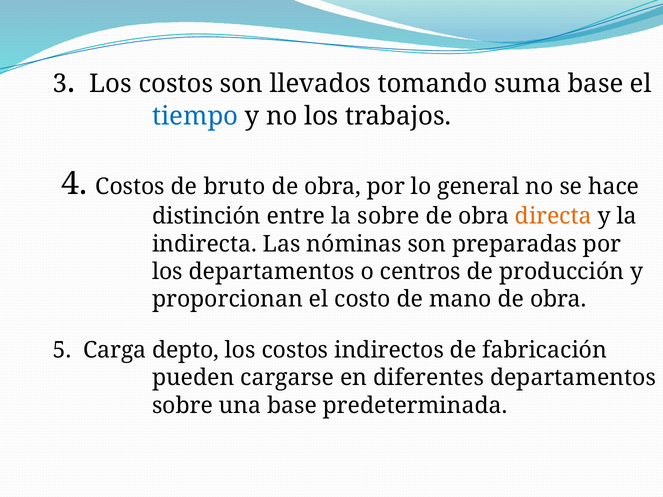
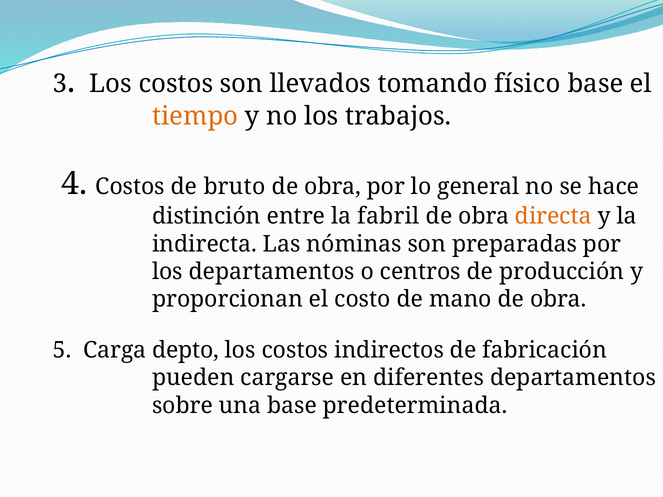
suma: suma -> físico
tiempo colour: blue -> orange
la sobre: sobre -> fabril
